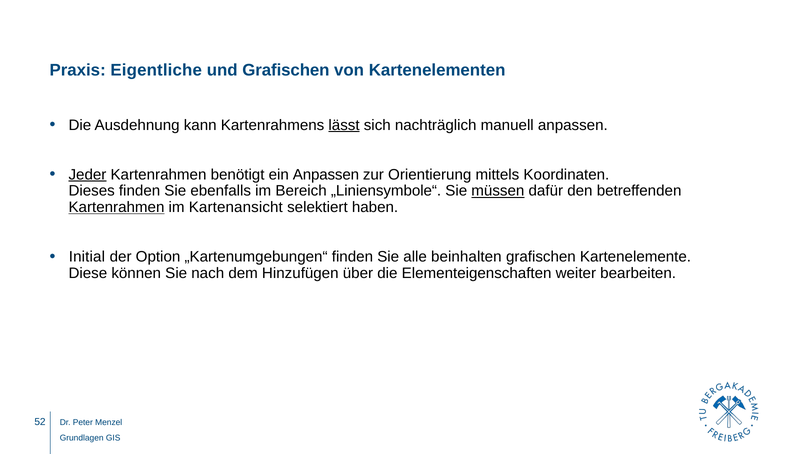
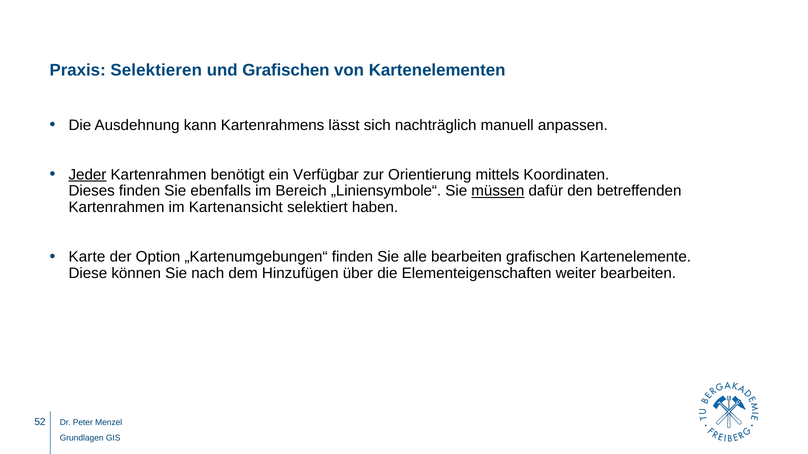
Eigentliche: Eigentliche -> Selektieren
lässt underline: present -> none
ein Anpassen: Anpassen -> Verfügbar
Kartenrahmen at (116, 207) underline: present -> none
Initial: Initial -> Karte
alle beinhalten: beinhalten -> bearbeiten
